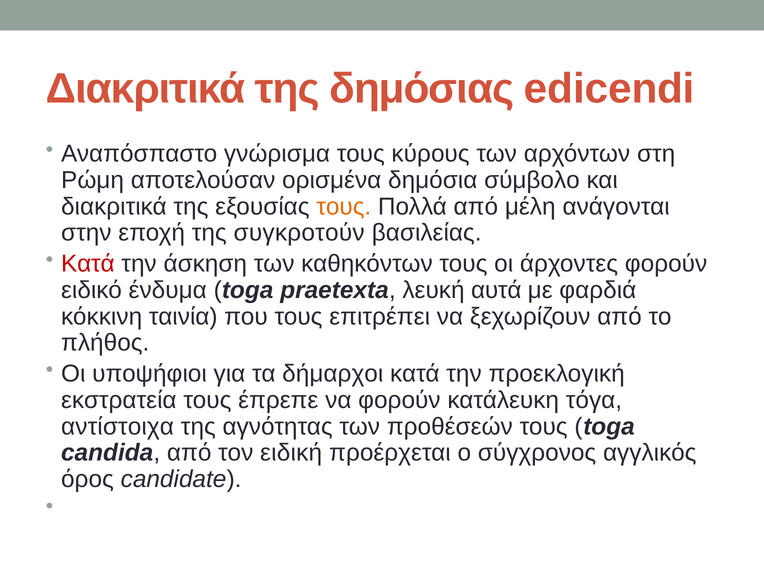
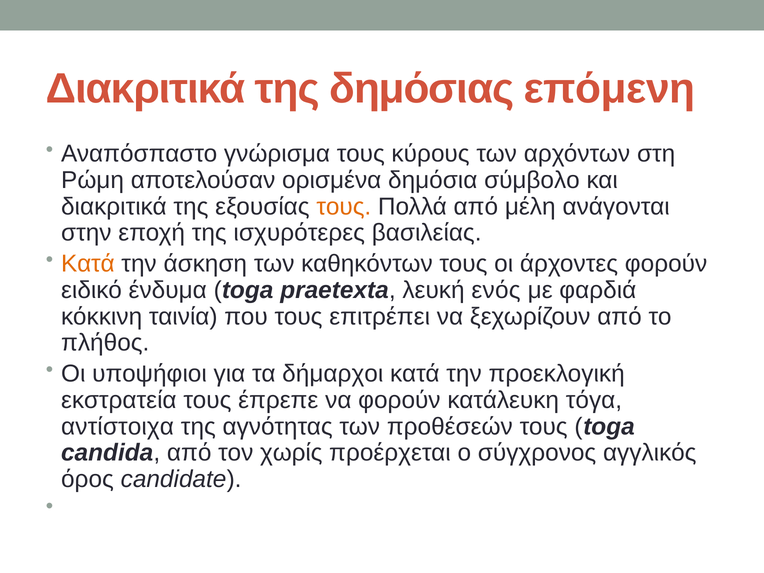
edicendi: edicendi -> επόμενη
συγκροτούν: συγκροτούν -> ισχυρότερες
Κατά at (88, 264) colour: red -> orange
αυτά: αυτά -> ενός
ειδική: ειδική -> χωρίς
